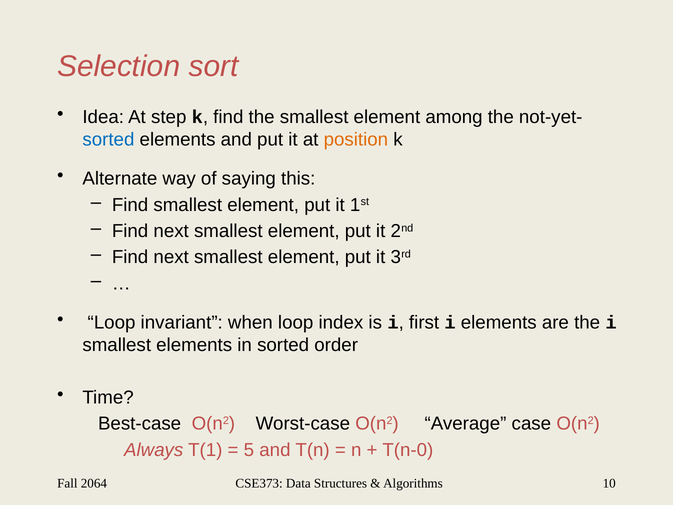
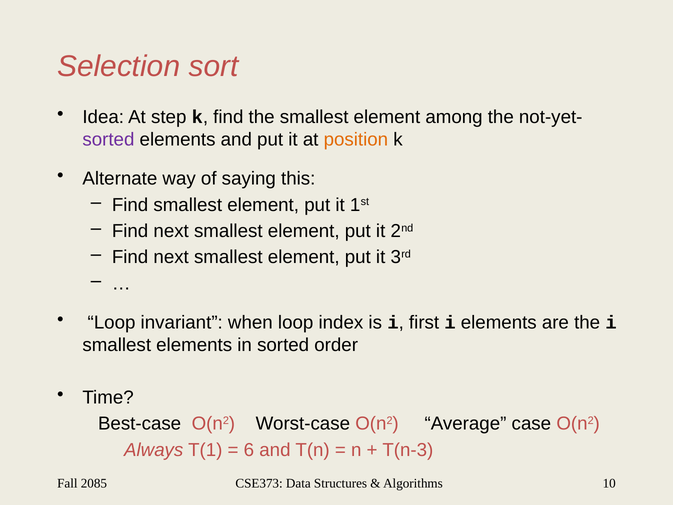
sorted at (108, 139) colour: blue -> purple
5: 5 -> 6
T(n-0: T(n-0 -> T(n-3
2064: 2064 -> 2085
